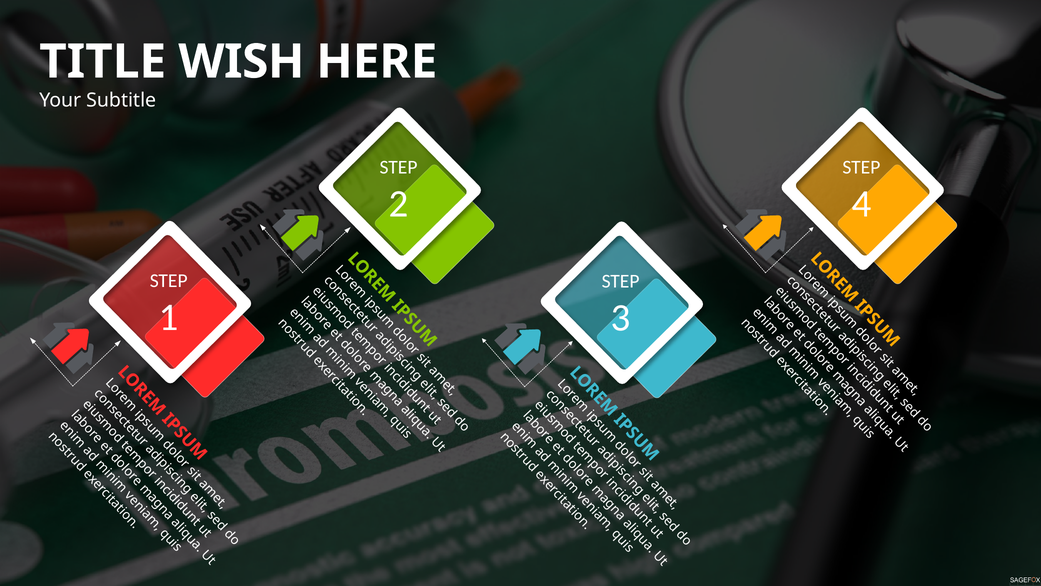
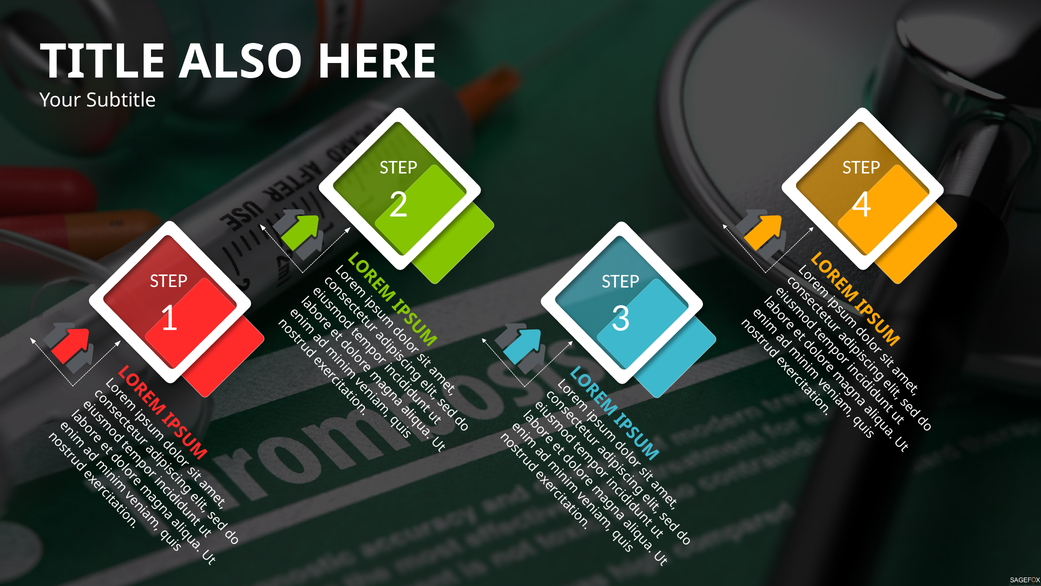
WISH: WISH -> ALSO
